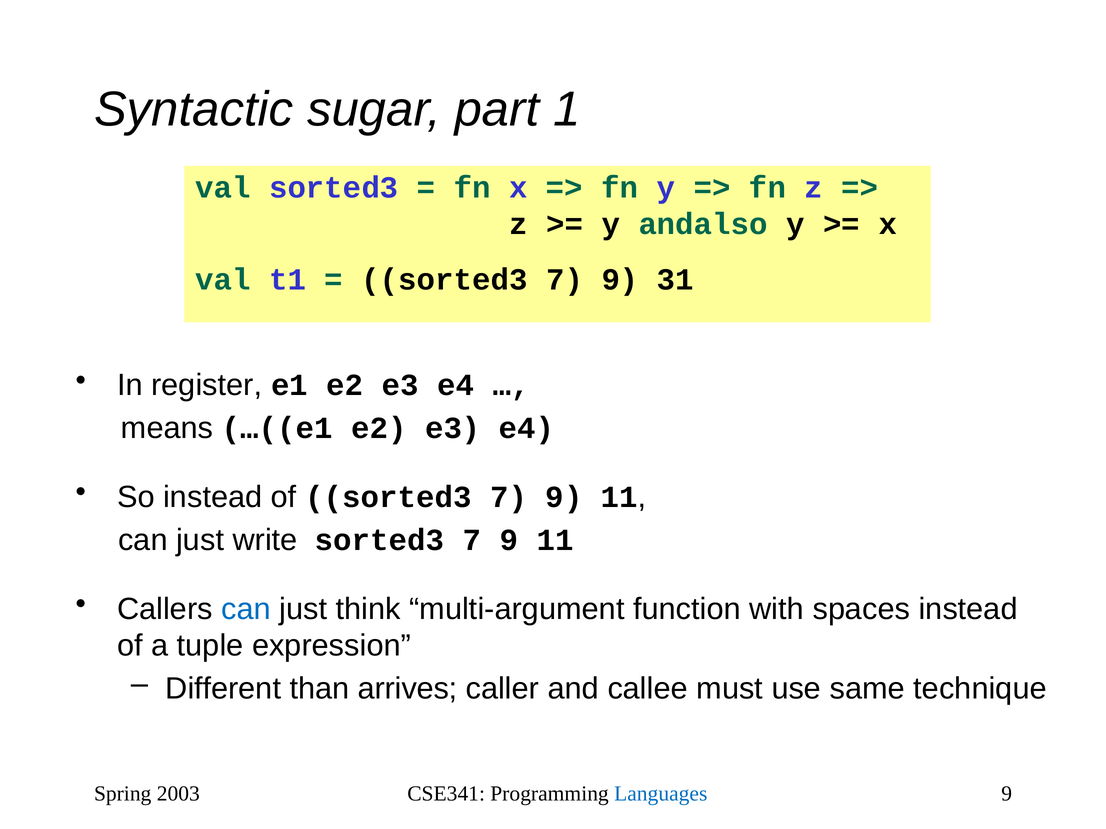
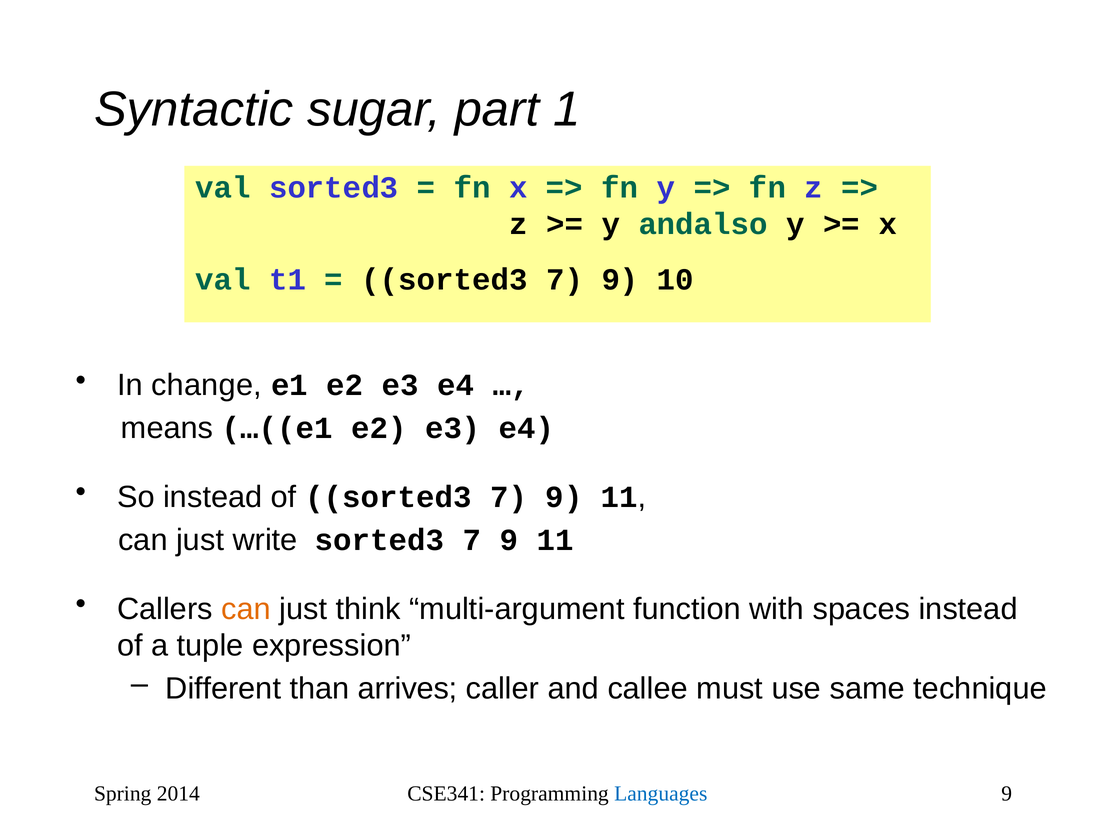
31: 31 -> 10
register: register -> change
can at (246, 609) colour: blue -> orange
2003: 2003 -> 2014
